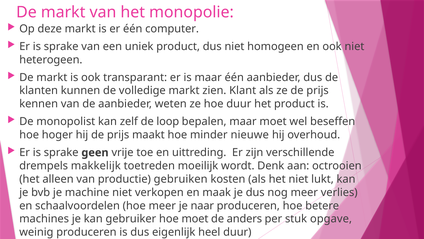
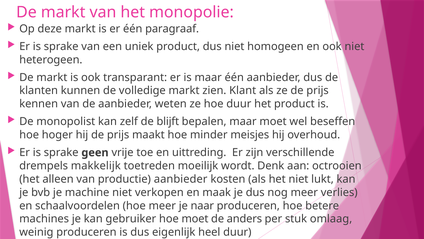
computer: computer -> paragraaf
loop: loop -> blijft
nieuwe: nieuwe -> meisjes
productie gebruiken: gebruiken -> aanbieder
opgave: opgave -> omlaag
